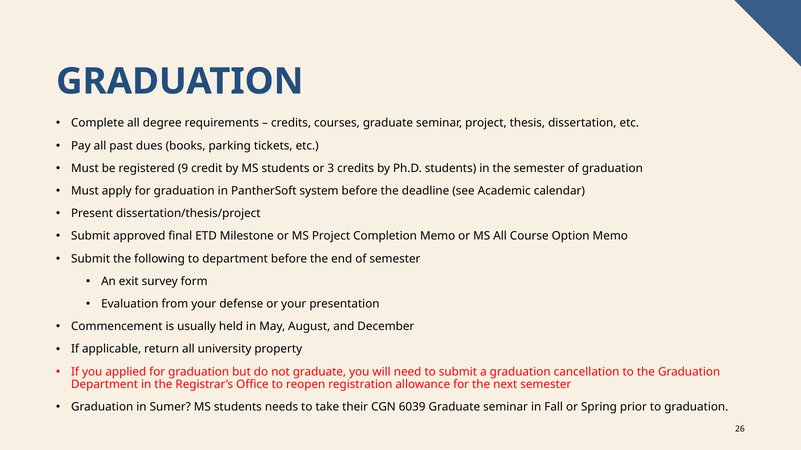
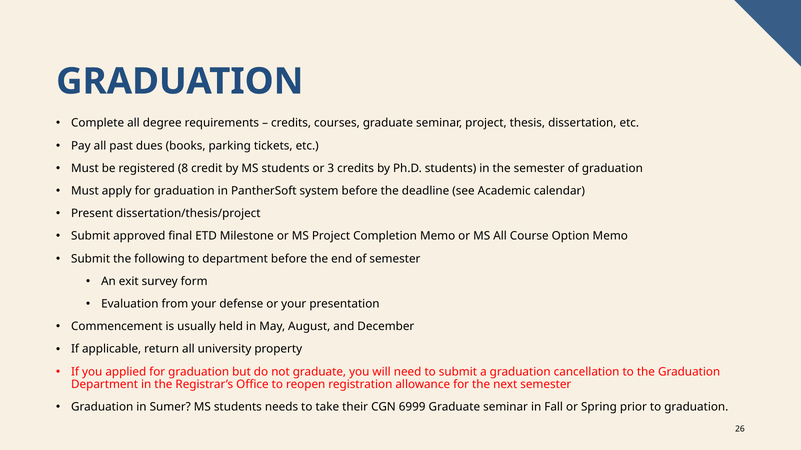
9: 9 -> 8
6039: 6039 -> 6999
